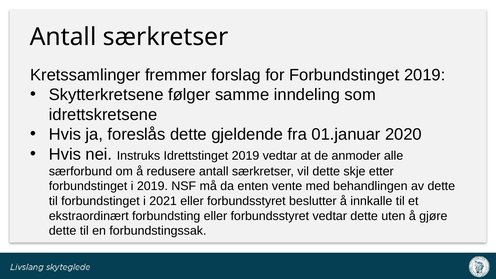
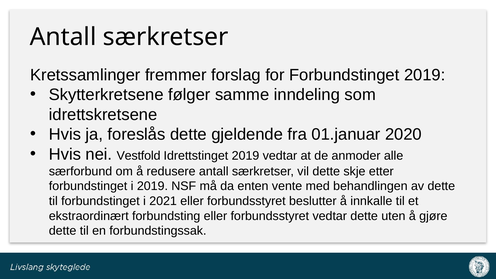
Instruks: Instruks -> Vestfold
